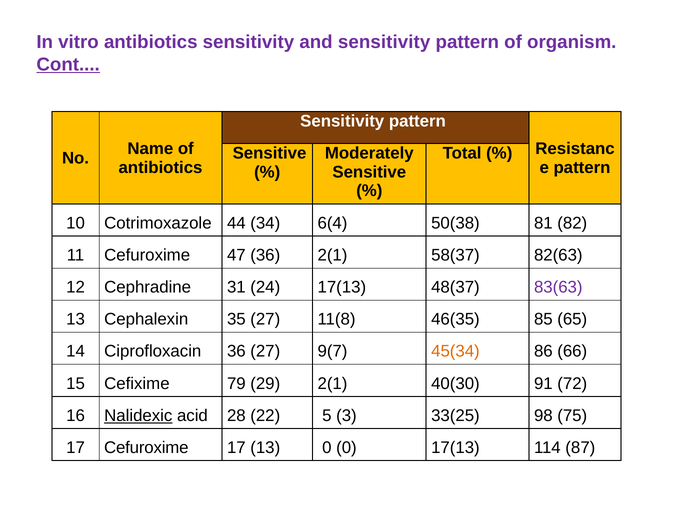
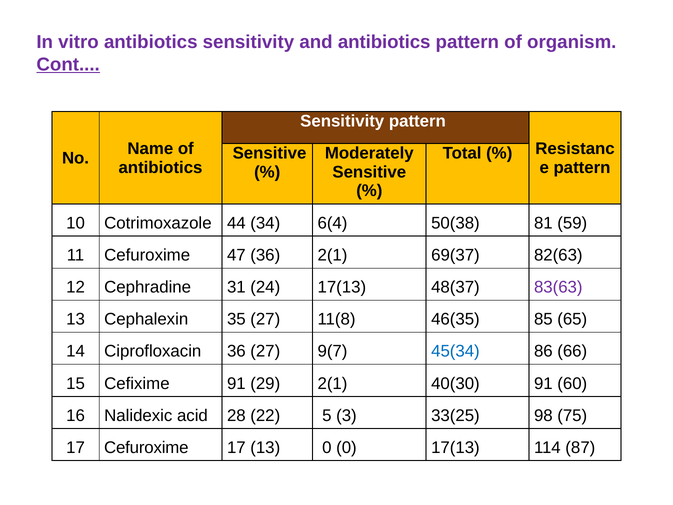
and sensitivity: sensitivity -> antibiotics
82: 82 -> 59
58(37: 58(37 -> 69(37
45(34 colour: orange -> blue
Cefixime 79: 79 -> 91
72: 72 -> 60
Nalidexic underline: present -> none
